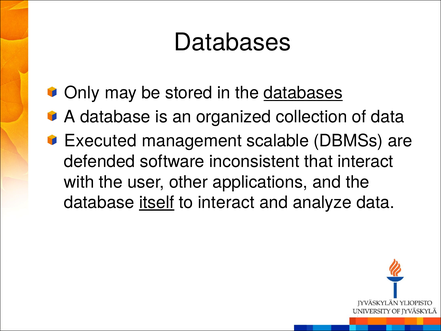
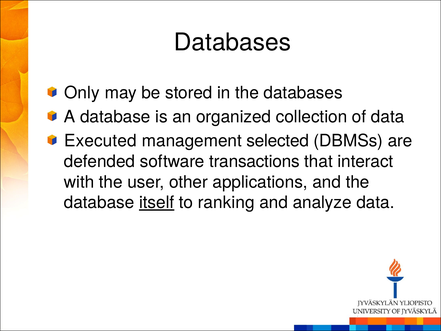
databases at (303, 93) underline: present -> none
scalable: scalable -> selected
inconsistent: inconsistent -> transactions
to interact: interact -> ranking
